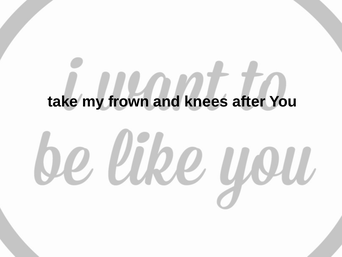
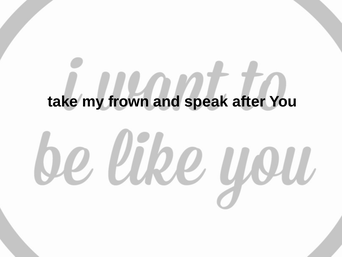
knees: knees -> speak
